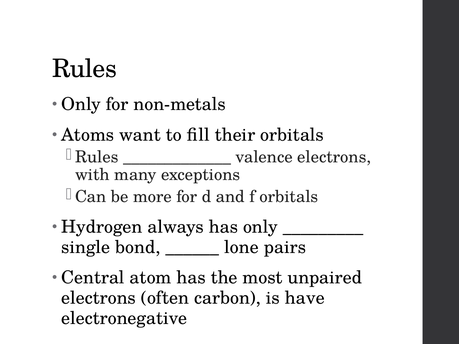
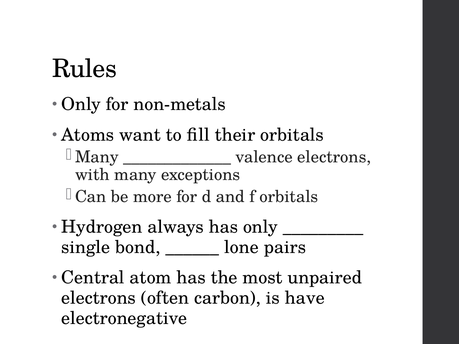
Rules at (97, 157): Rules -> Many
